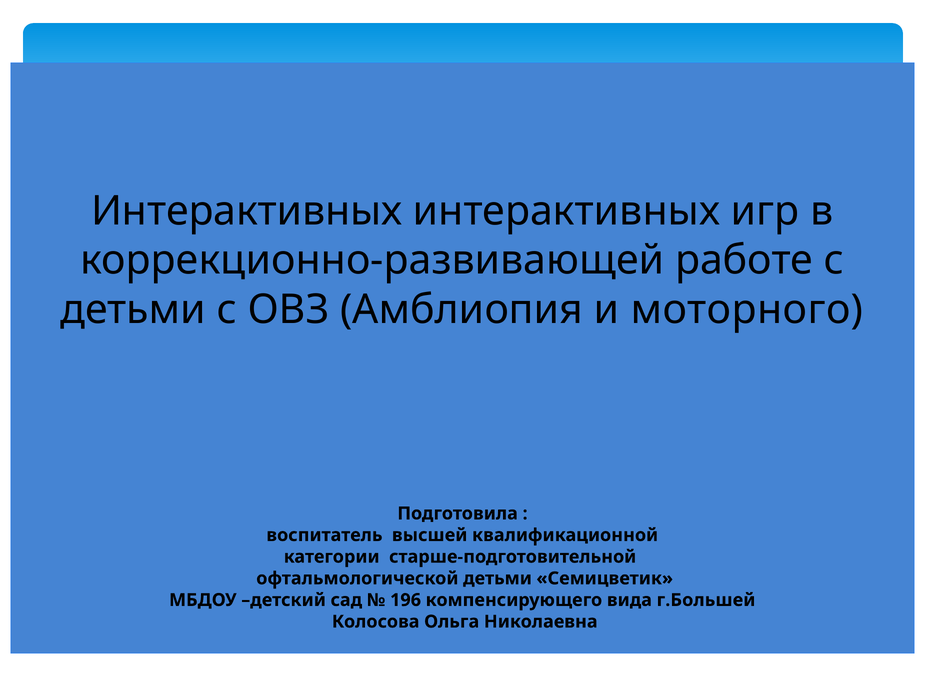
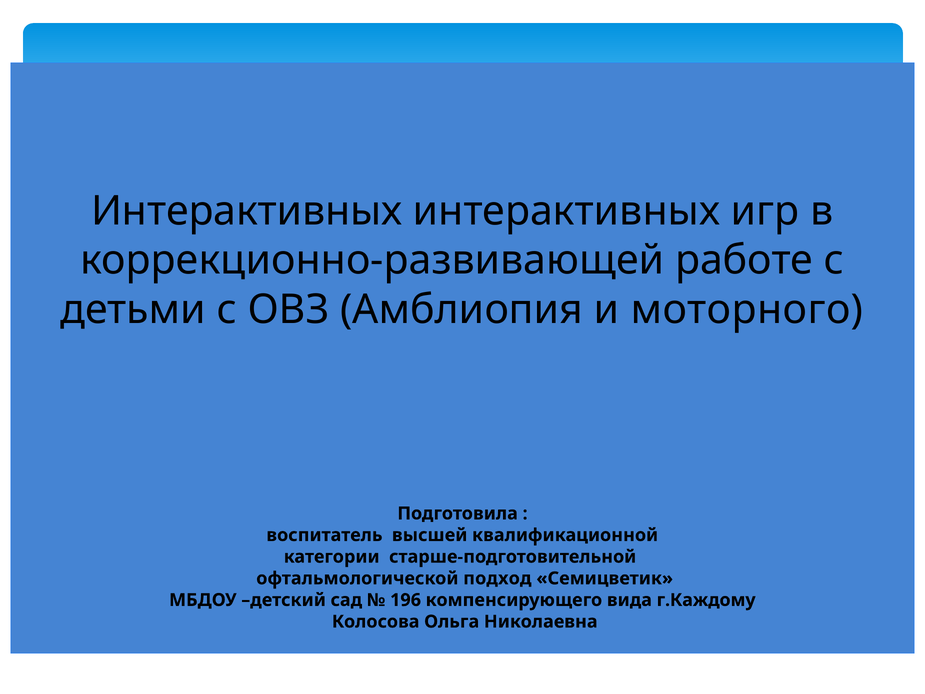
офтальмологической детьми: детьми -> подход
г.Большей: г.Большей -> г.Каждому
